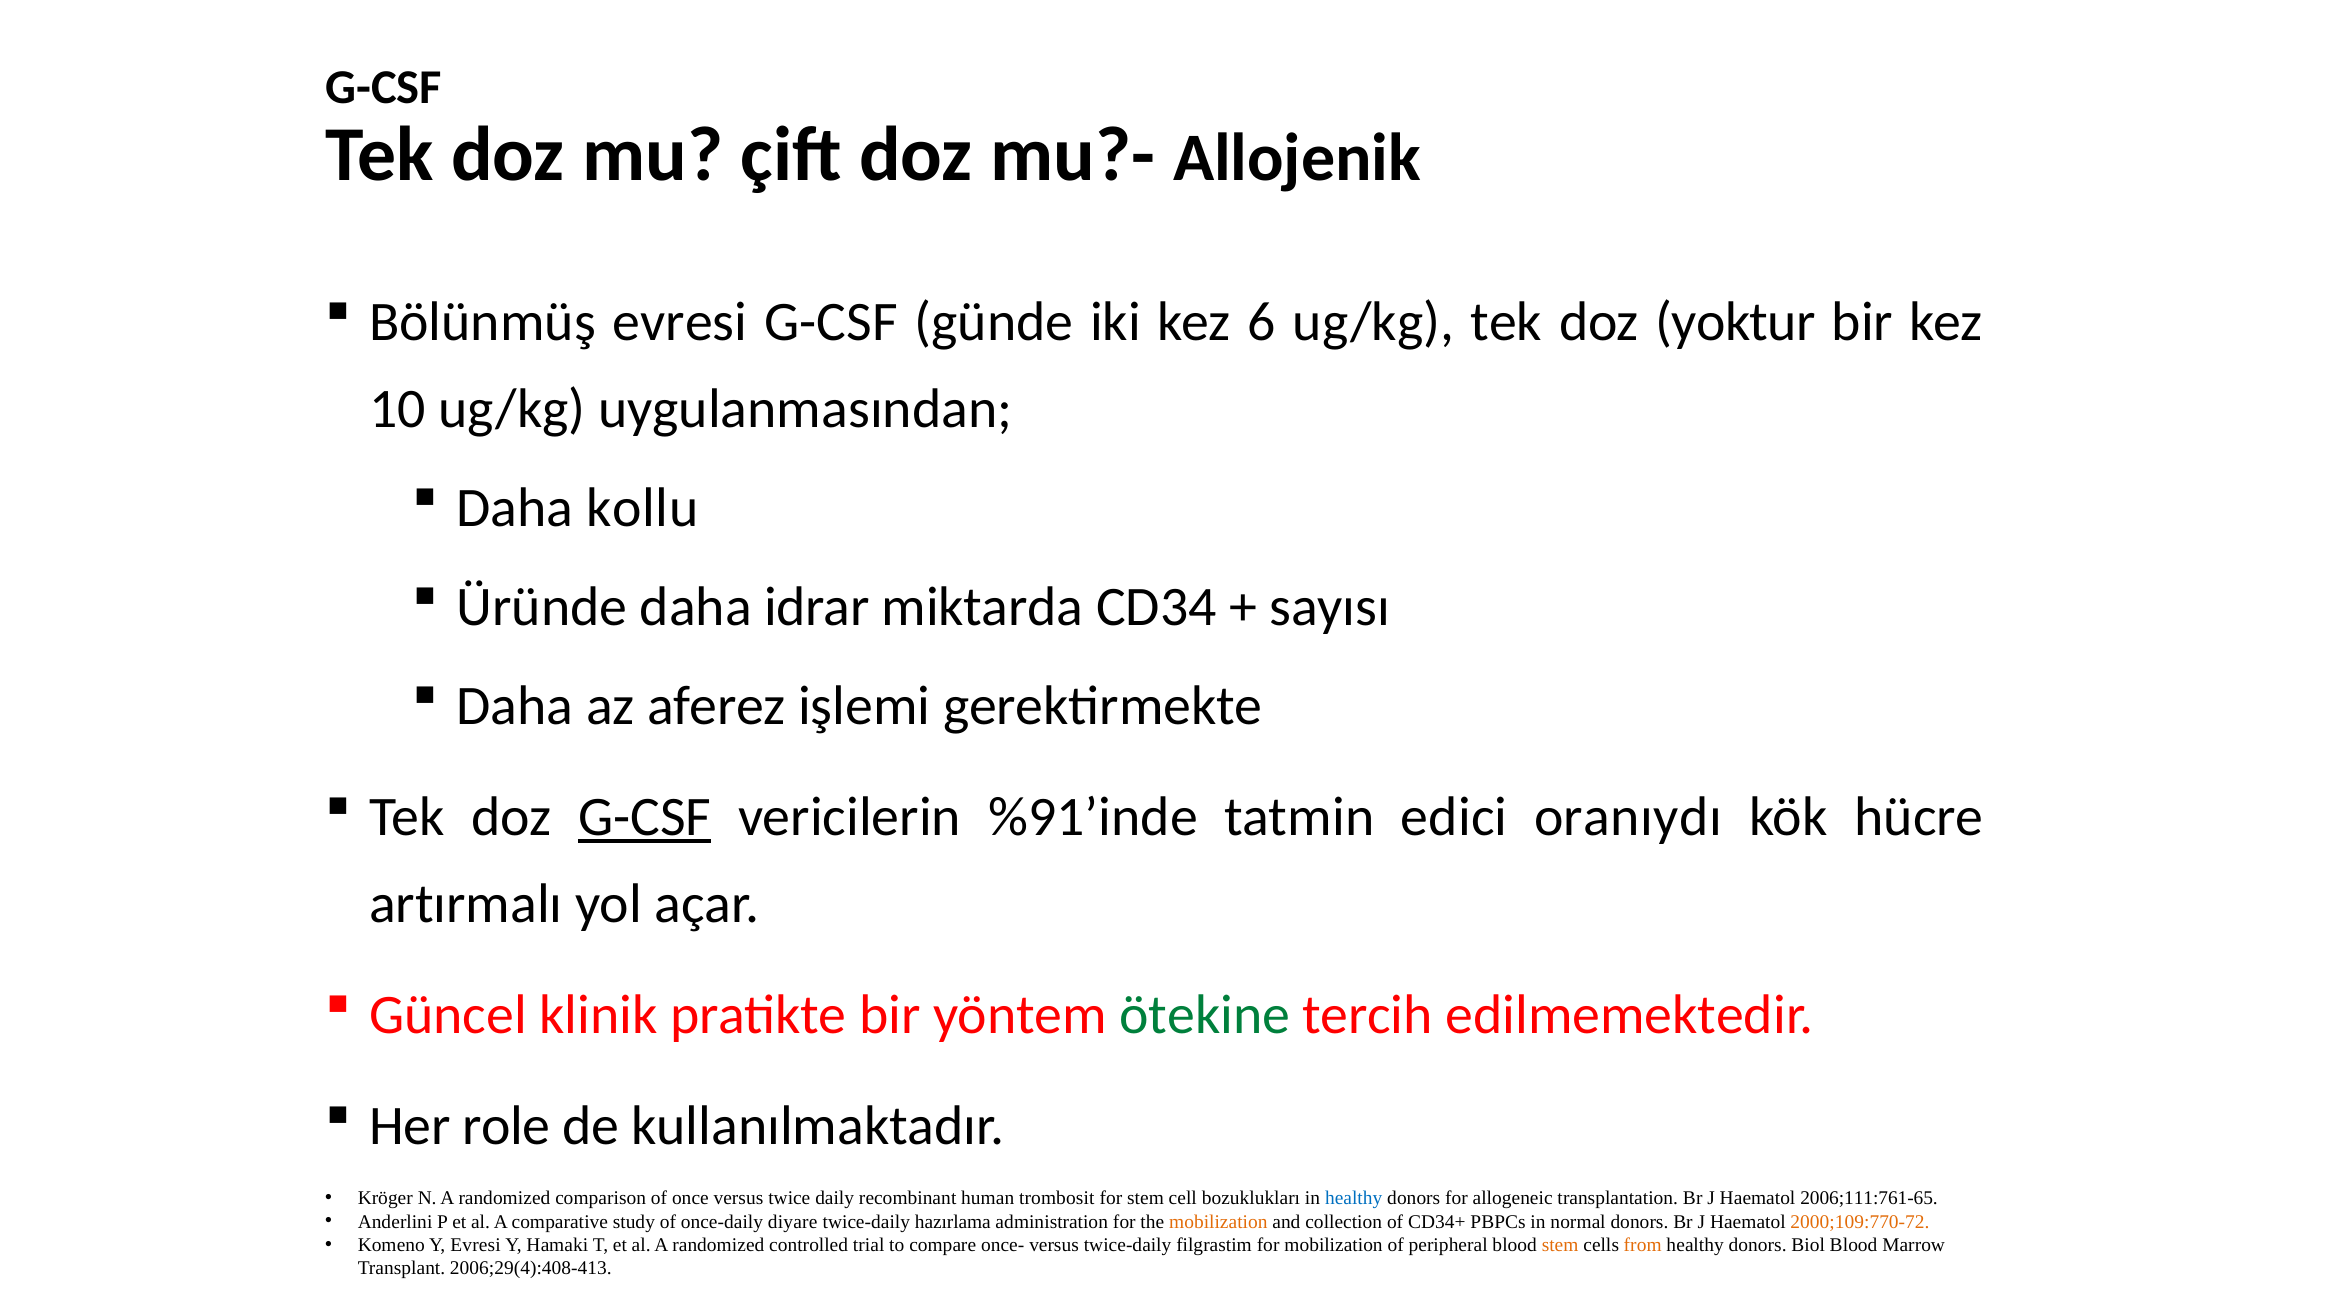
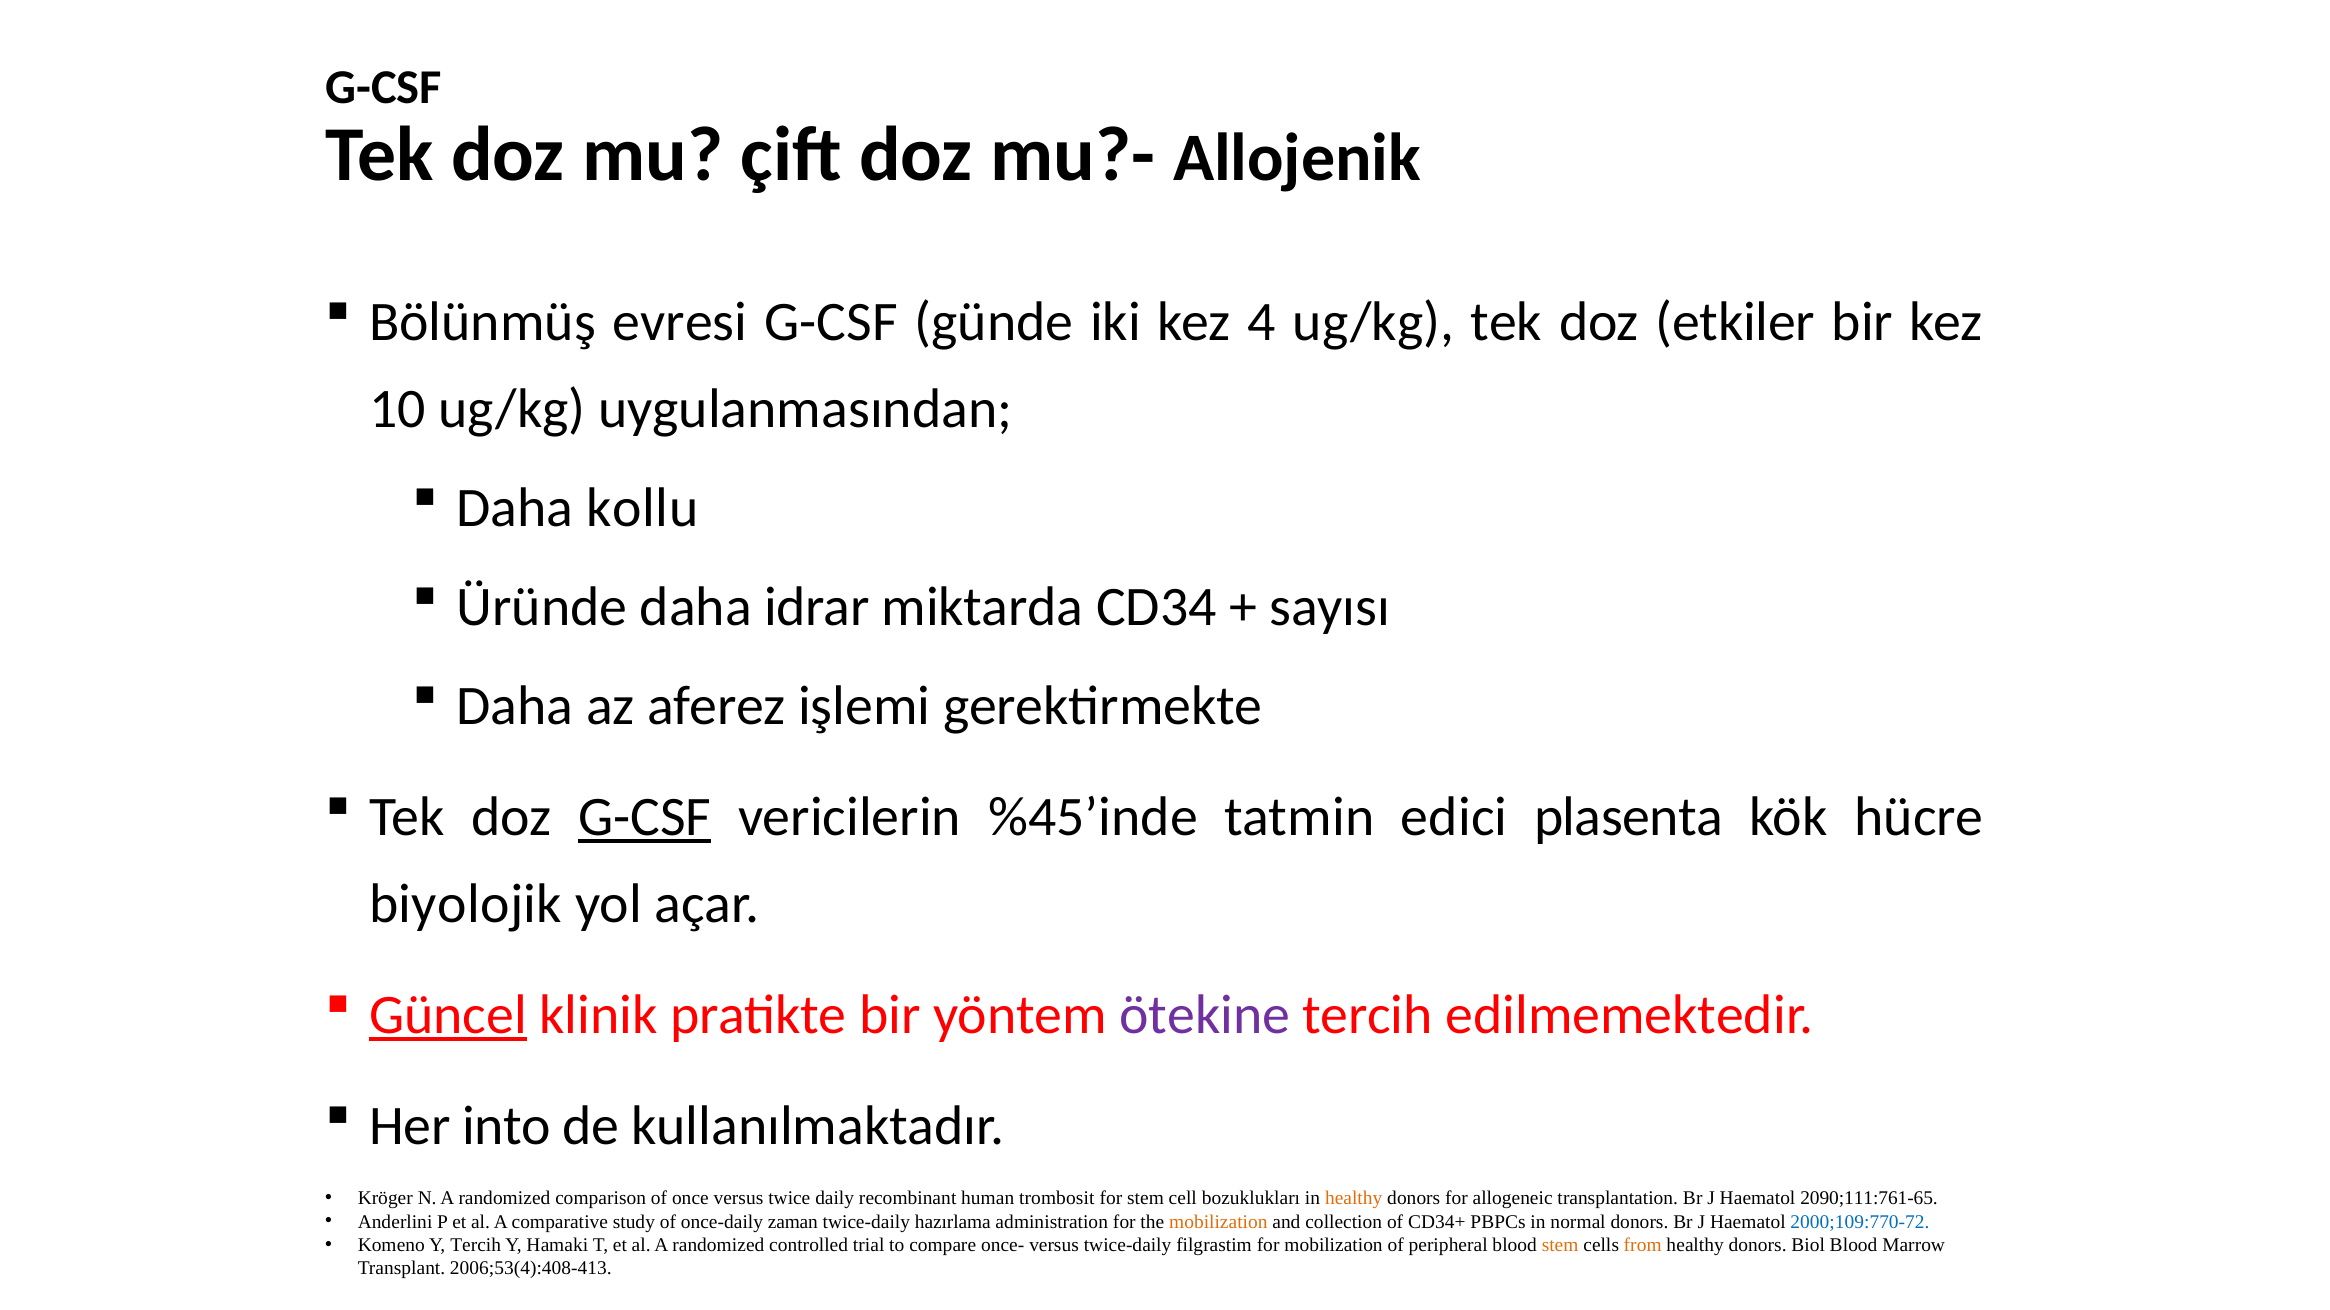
6: 6 -> 4
yoktur: yoktur -> etkiler
%91’inde: %91’inde -> %45’inde
oranıydı: oranıydı -> plasenta
artırmalı: artırmalı -> biyolojik
Güncel underline: none -> present
ötekine colour: green -> purple
role: role -> into
healthy at (1354, 1199) colour: blue -> orange
2006;111:761-65: 2006;111:761-65 -> 2090;111:761-65
diyare: diyare -> zaman
2000;109:770-72 colour: orange -> blue
Y Evresi: Evresi -> Tercih
2006;29(4):408-413: 2006;29(4):408-413 -> 2006;53(4):408-413
